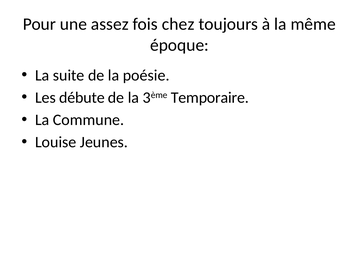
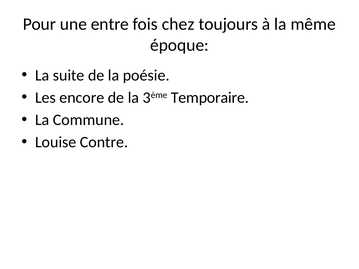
assez: assez -> entre
débute: débute -> encore
Jeunes: Jeunes -> Contre
